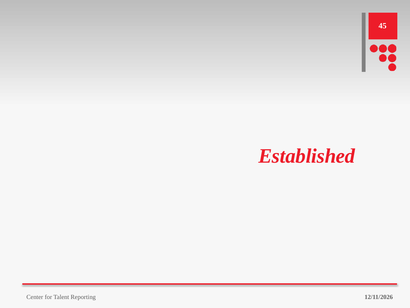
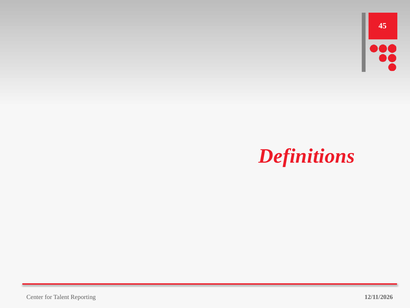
Established: Established -> Definitions
